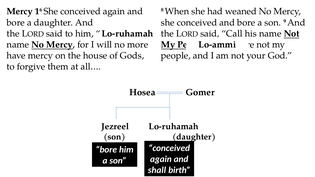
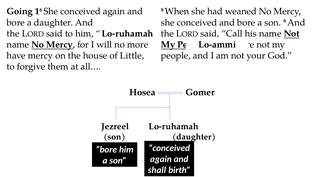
Mercy at (20, 11): Mercy -> Going
Gods: Gods -> Little
